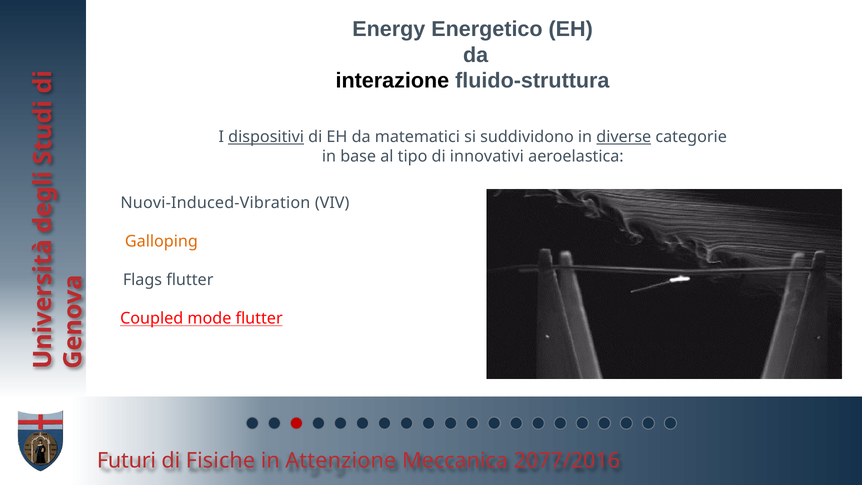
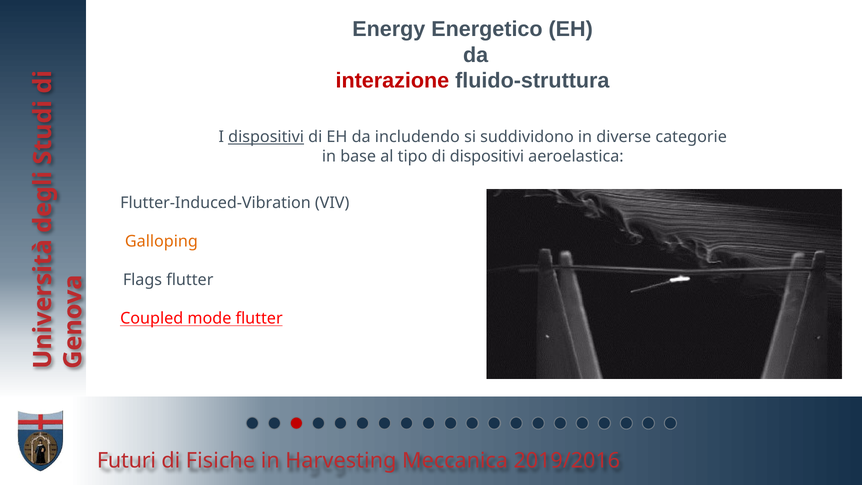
interazione colour: black -> red
matematici: matematici -> includendo
diverse underline: present -> none
di innovativi: innovativi -> dispositivi
Nuovi-Induced-Vibration: Nuovi-Induced-Vibration -> Flutter-Induced-Vibration
Attenzione: Attenzione -> Harvesting
2077/2016: 2077/2016 -> 2019/2016
